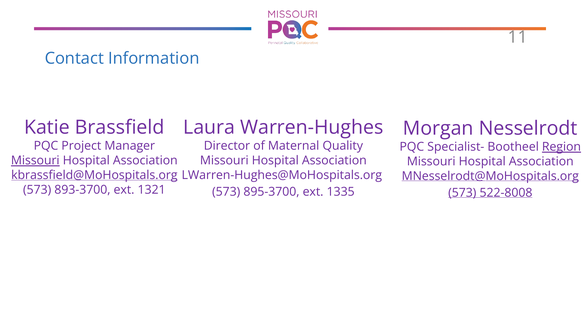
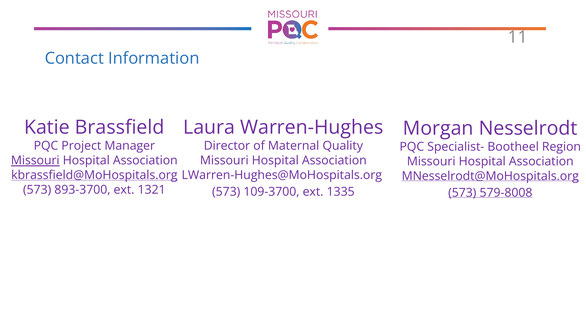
Region underline: present -> none
895-3700: 895-3700 -> 109-3700
522-8008: 522-8008 -> 579-8008
